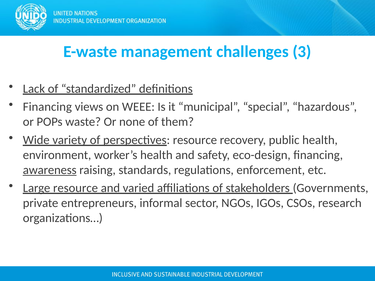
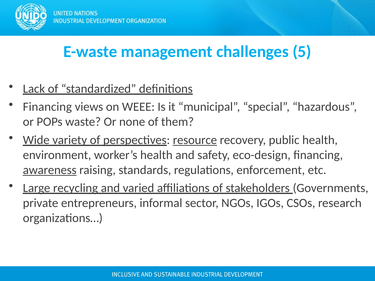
3: 3 -> 5
resource at (195, 140) underline: none -> present
Large resource: resource -> recycling
